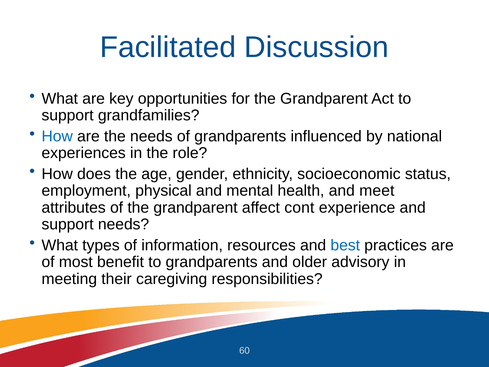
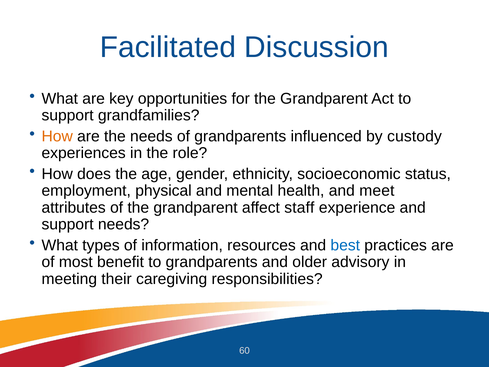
How at (57, 136) colour: blue -> orange
national: national -> custody
cont: cont -> staff
